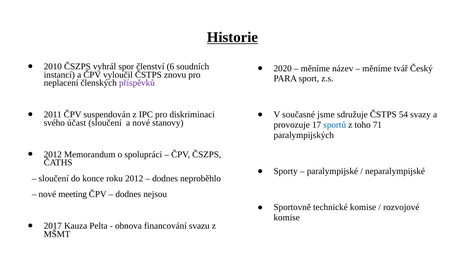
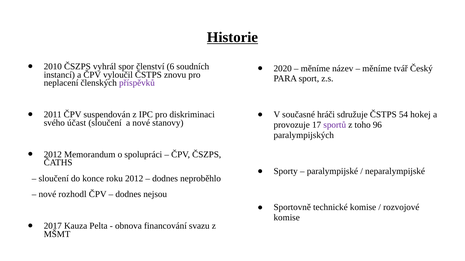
jsme: jsme -> hráči
svazy: svazy -> hokej
sportů colour: blue -> purple
71: 71 -> 96
meeting: meeting -> rozhodl
